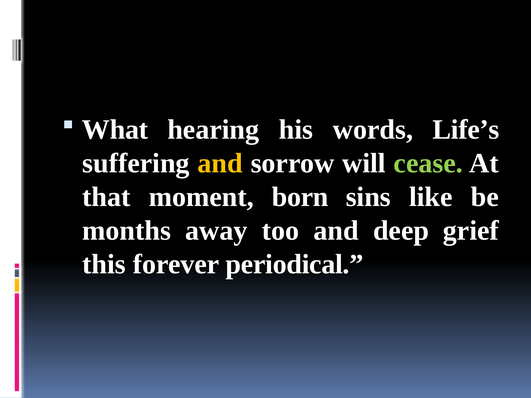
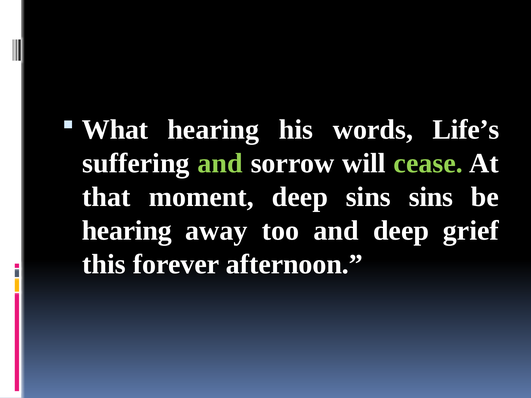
and at (220, 163) colour: yellow -> light green
moment born: born -> deep
sins like: like -> sins
months at (127, 231): months -> hearing
periodical: periodical -> afternoon
